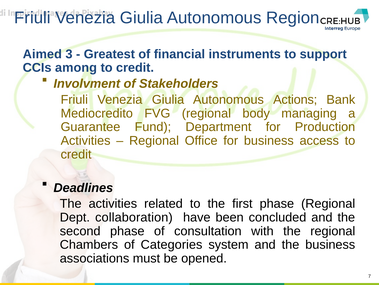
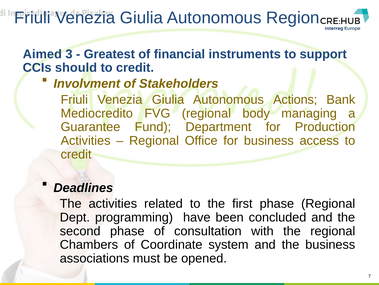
among: among -> should
collaboration: collaboration -> programming
Categories: Categories -> Coordinate
